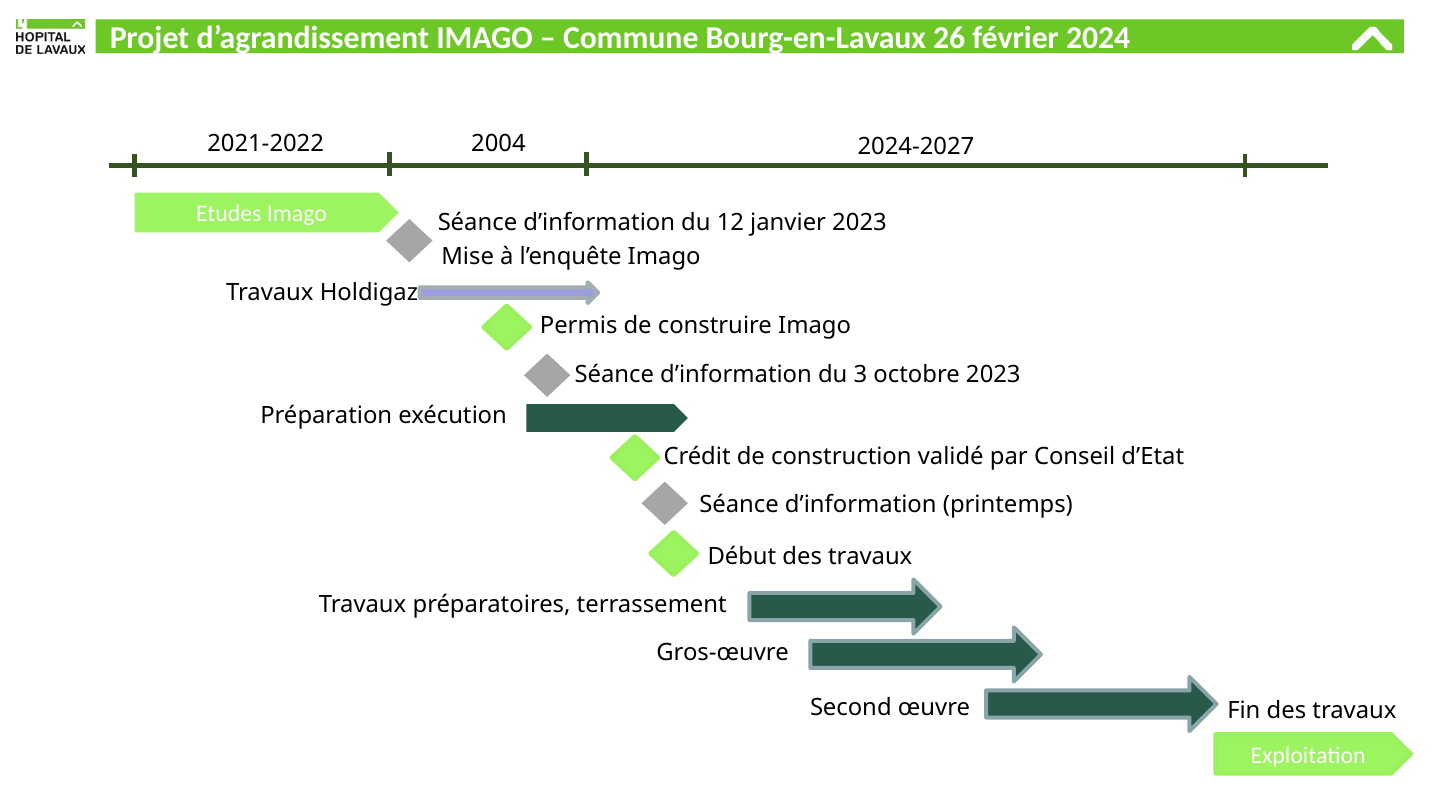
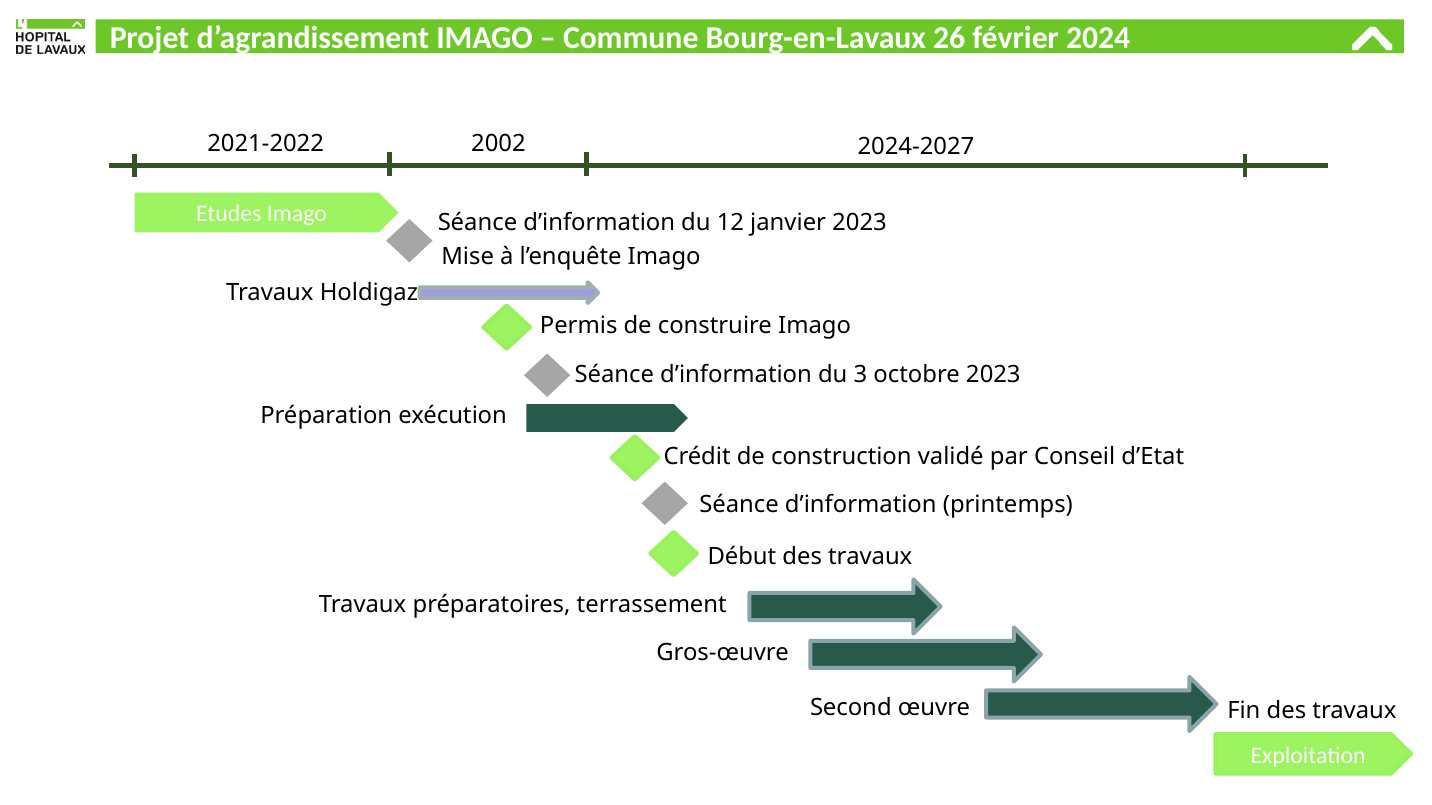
2004: 2004 -> 2002
